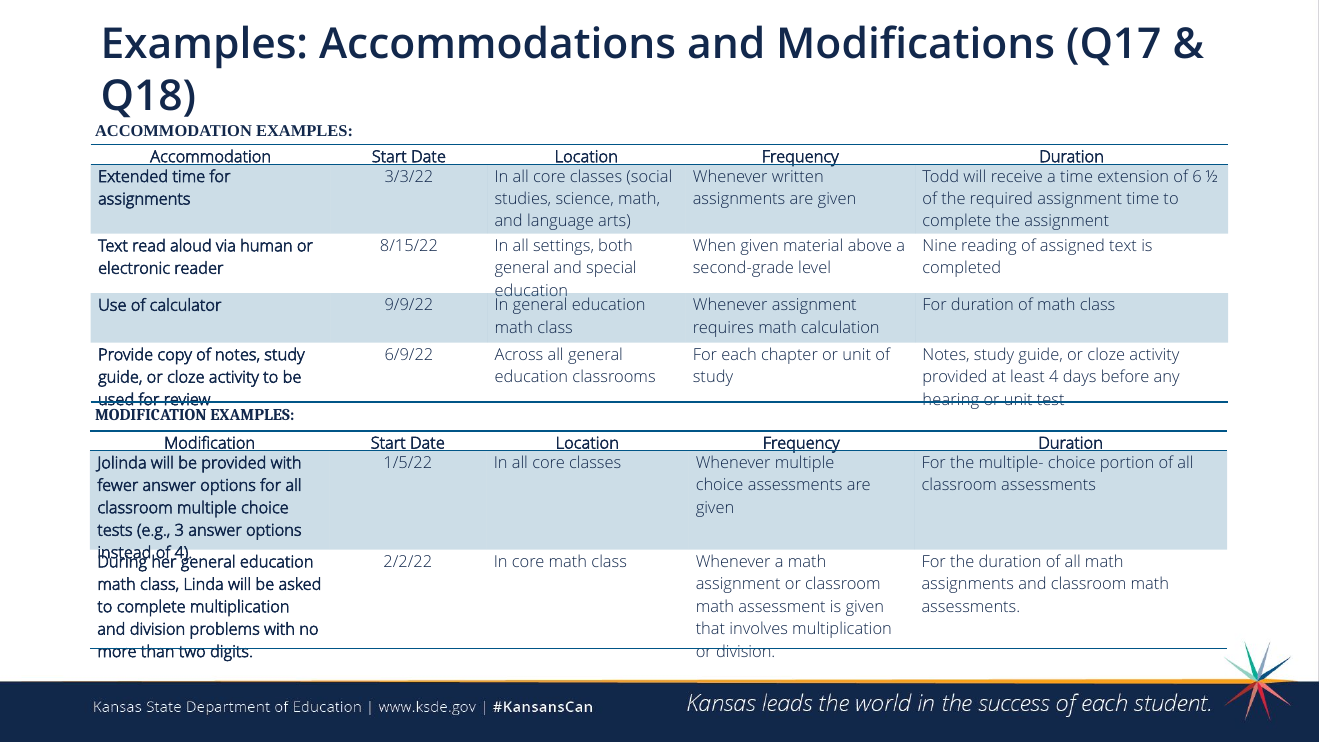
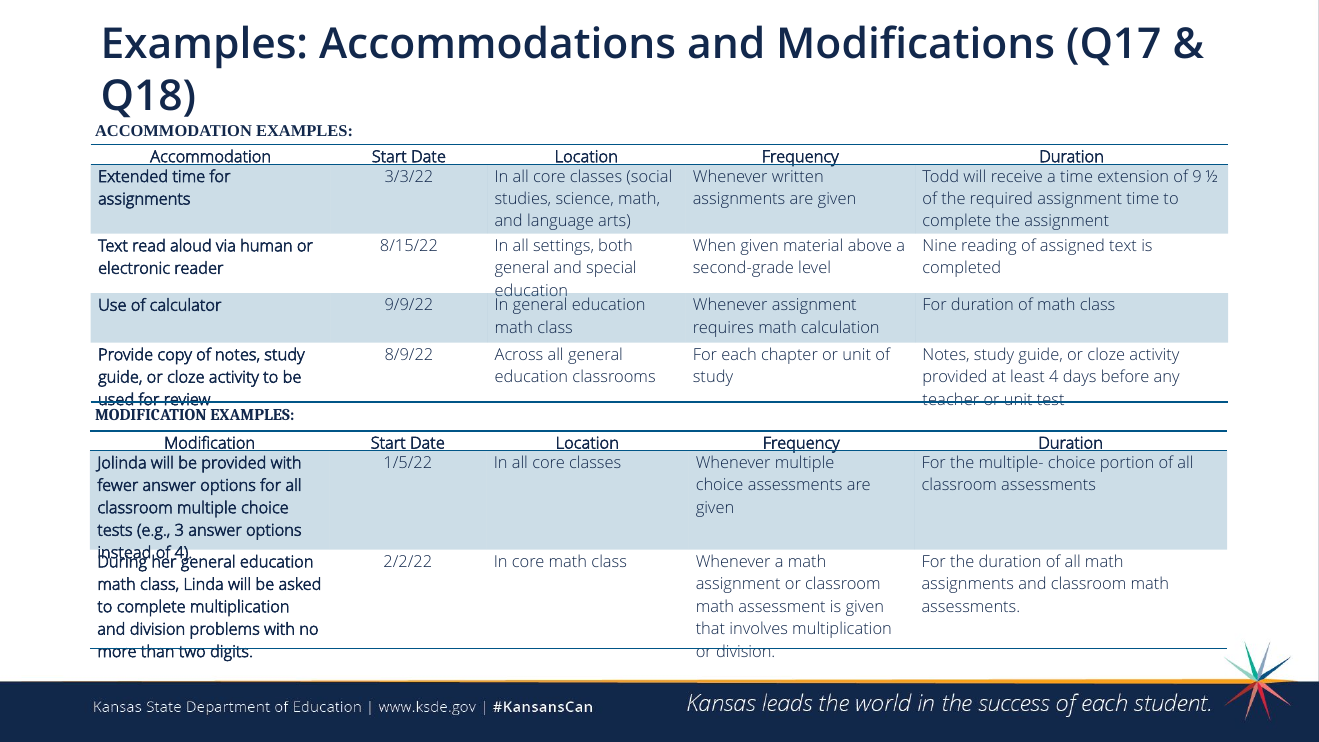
6: 6 -> 9
6/9/22: 6/9/22 -> 8/9/22
hearing: hearing -> teacher
